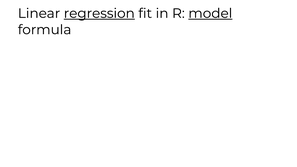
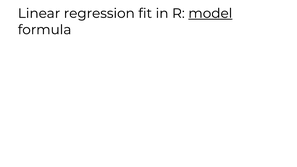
regression underline: present -> none
